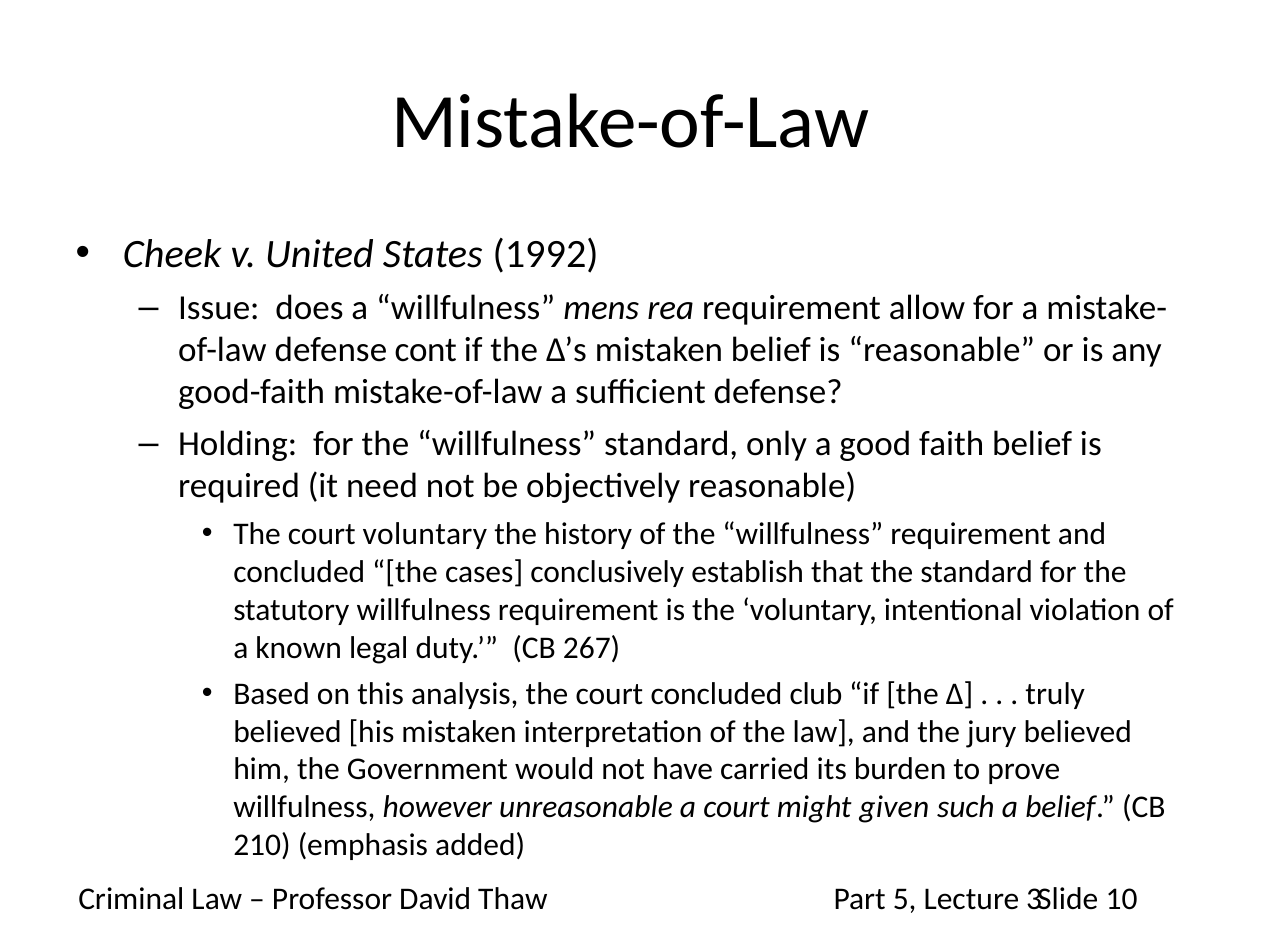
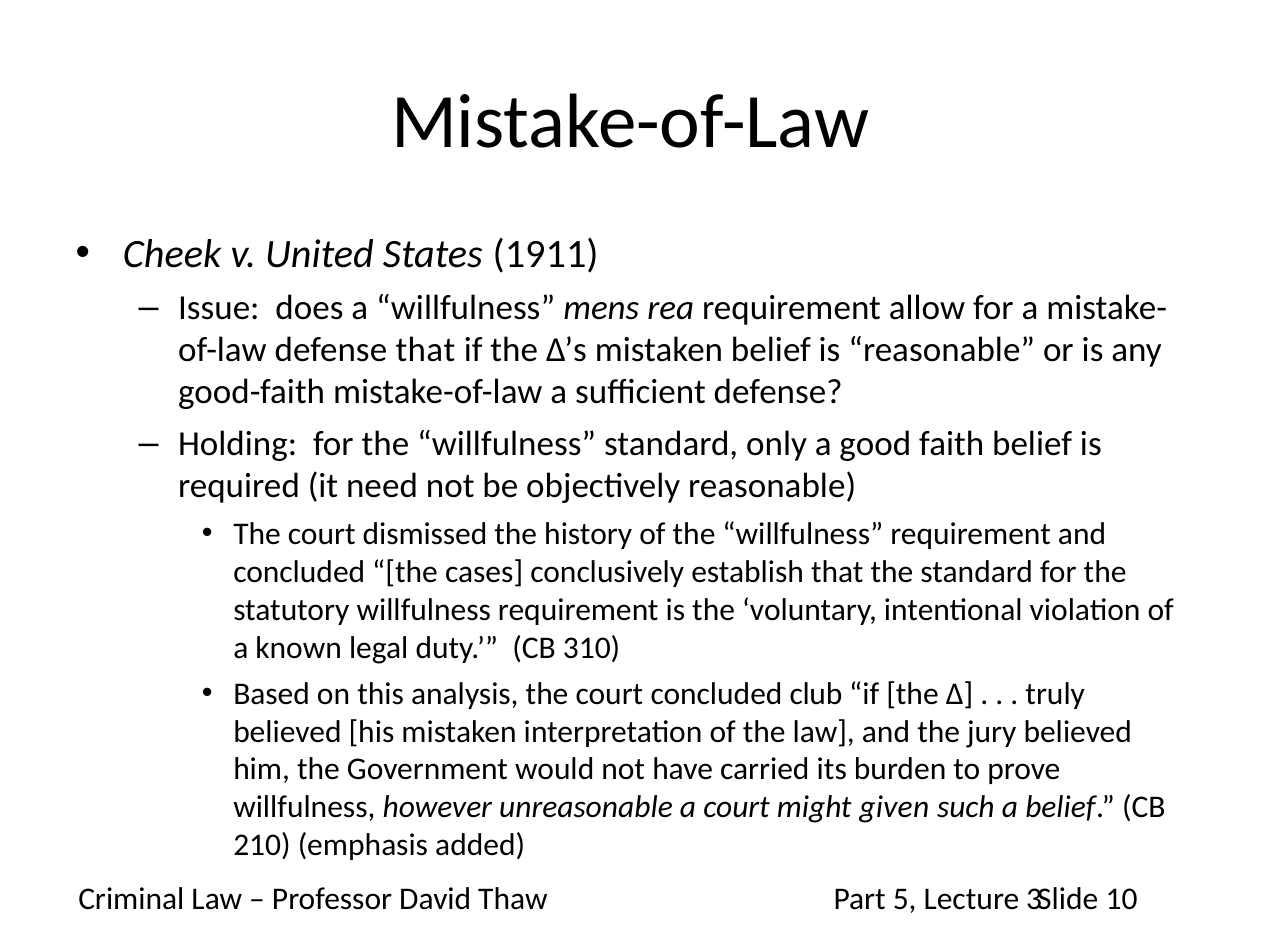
1992: 1992 -> 1911
defense cont: cont -> that
court voluntary: voluntary -> dismissed
267: 267 -> 310
